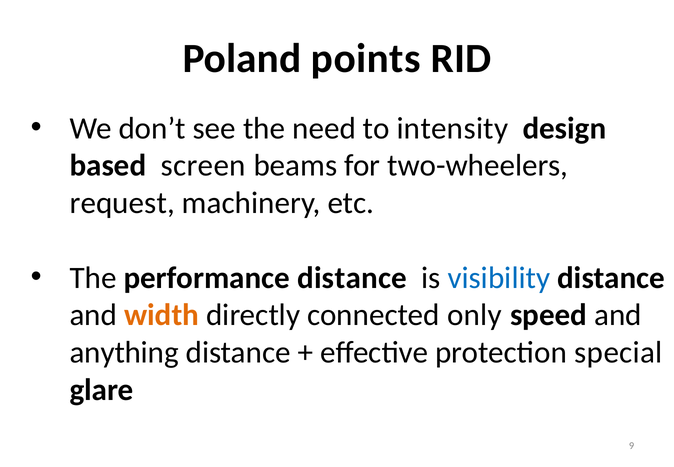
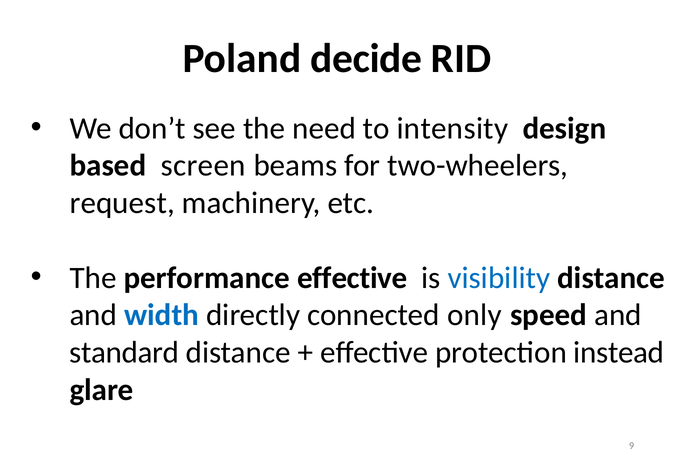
points: points -> decide
performance distance: distance -> effective
width colour: orange -> blue
anything: anything -> standard
special: special -> instead
